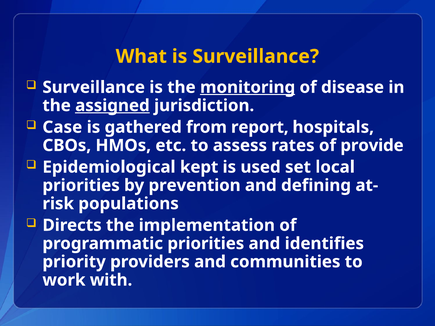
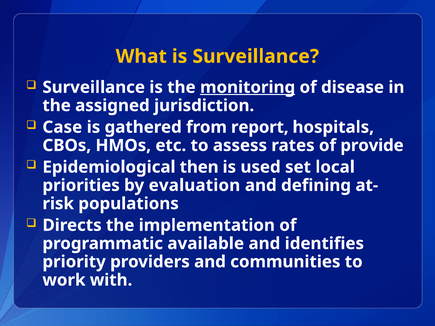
assigned underline: present -> none
kept: kept -> then
prevention: prevention -> evaluation
programmatic priorities: priorities -> available
